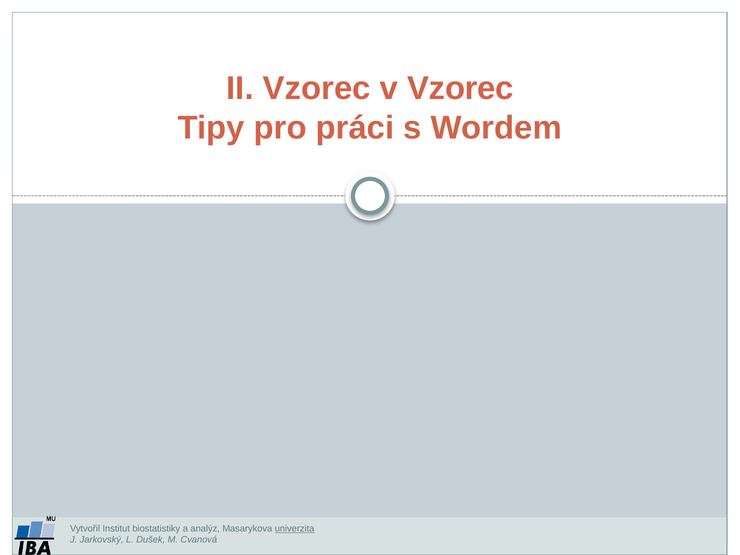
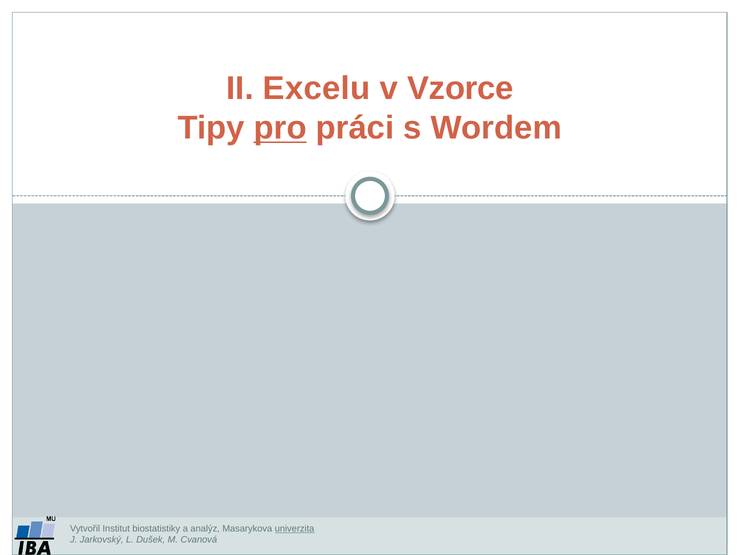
II Vzorec: Vzorec -> Excelu
v Vzorec: Vzorec -> Vzorce
pro underline: none -> present
